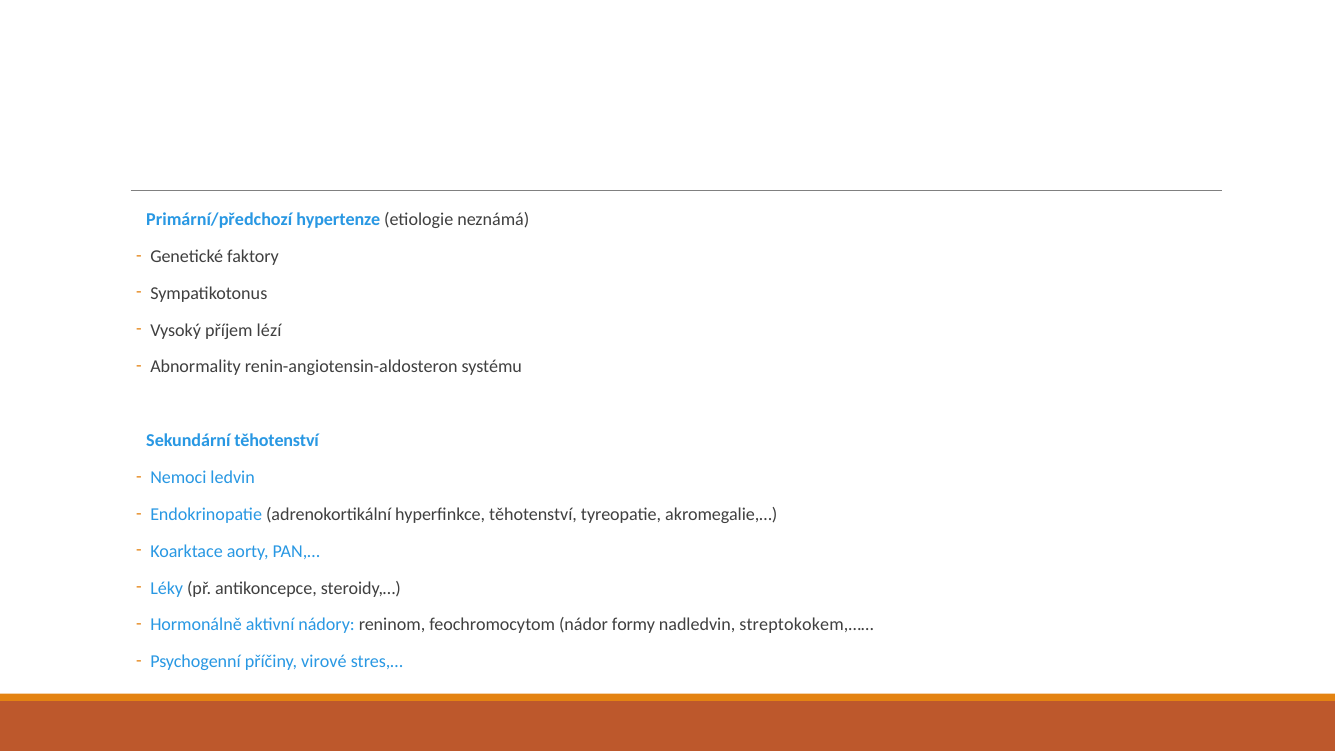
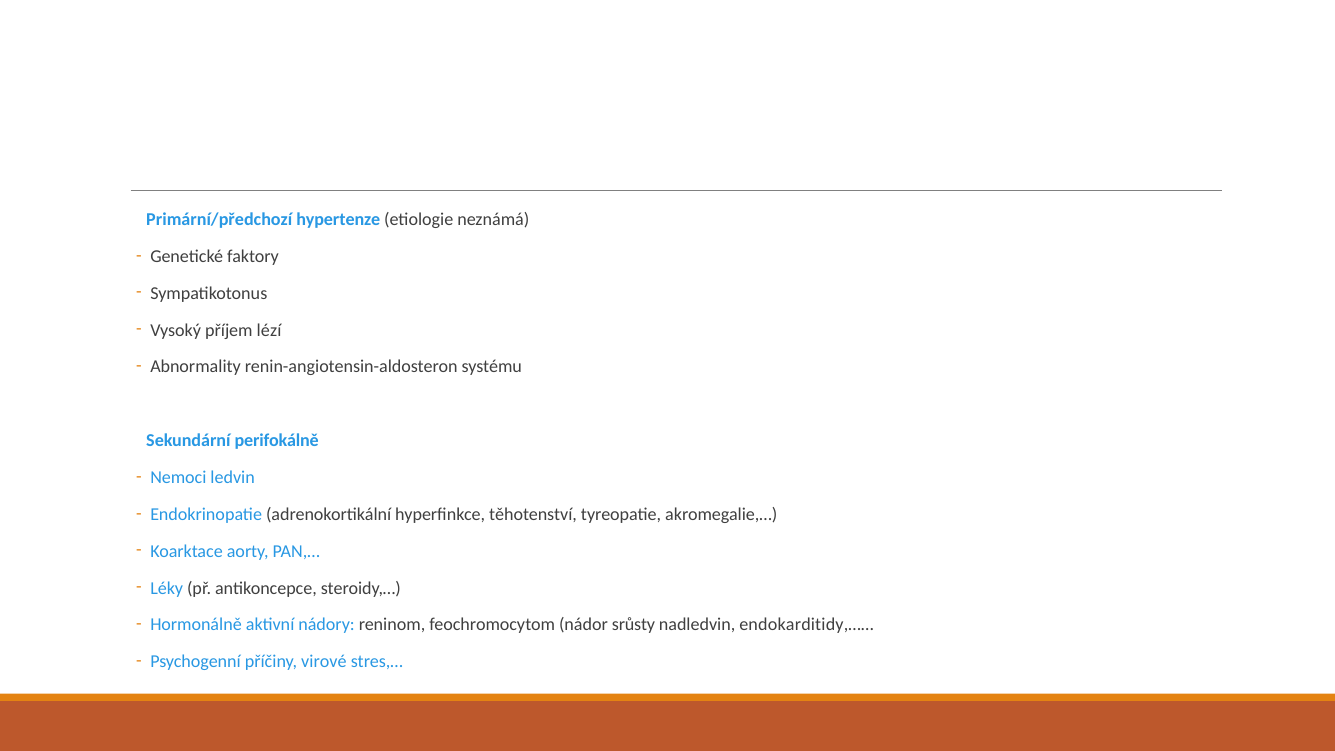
Sekundární těhotenství: těhotenství -> perifokálně
formy: formy -> srůsty
streptokokem,……: streptokokem,…… -> endokarditidy,……
